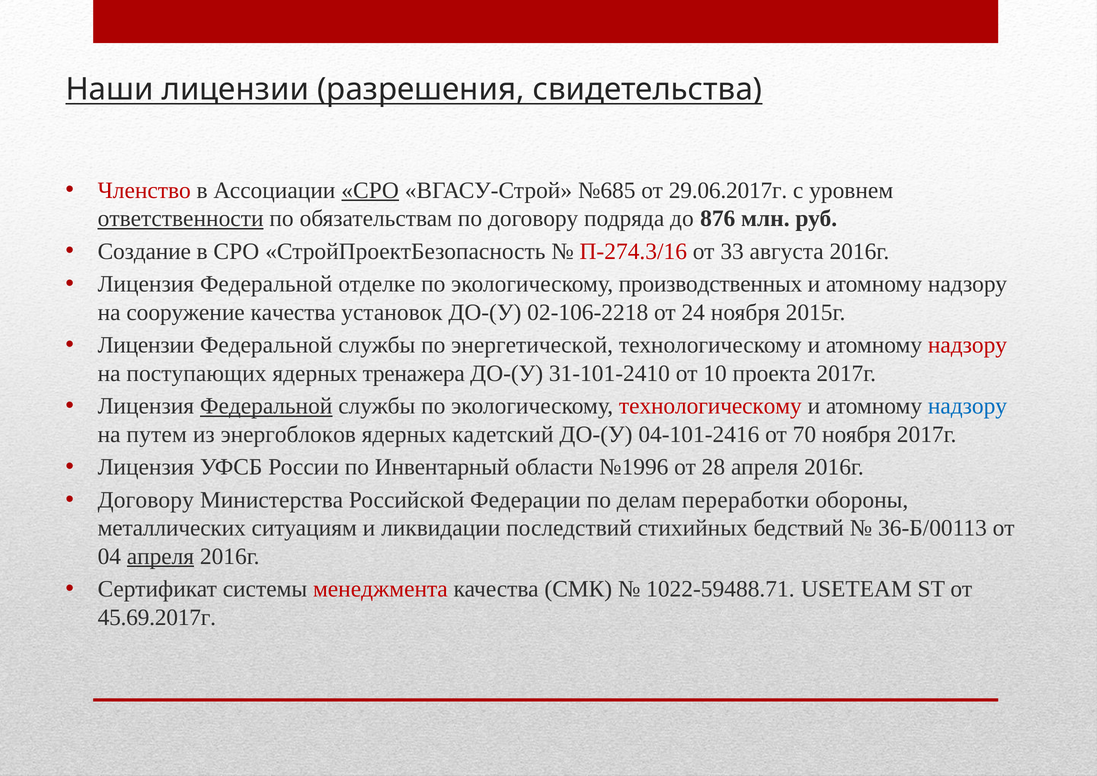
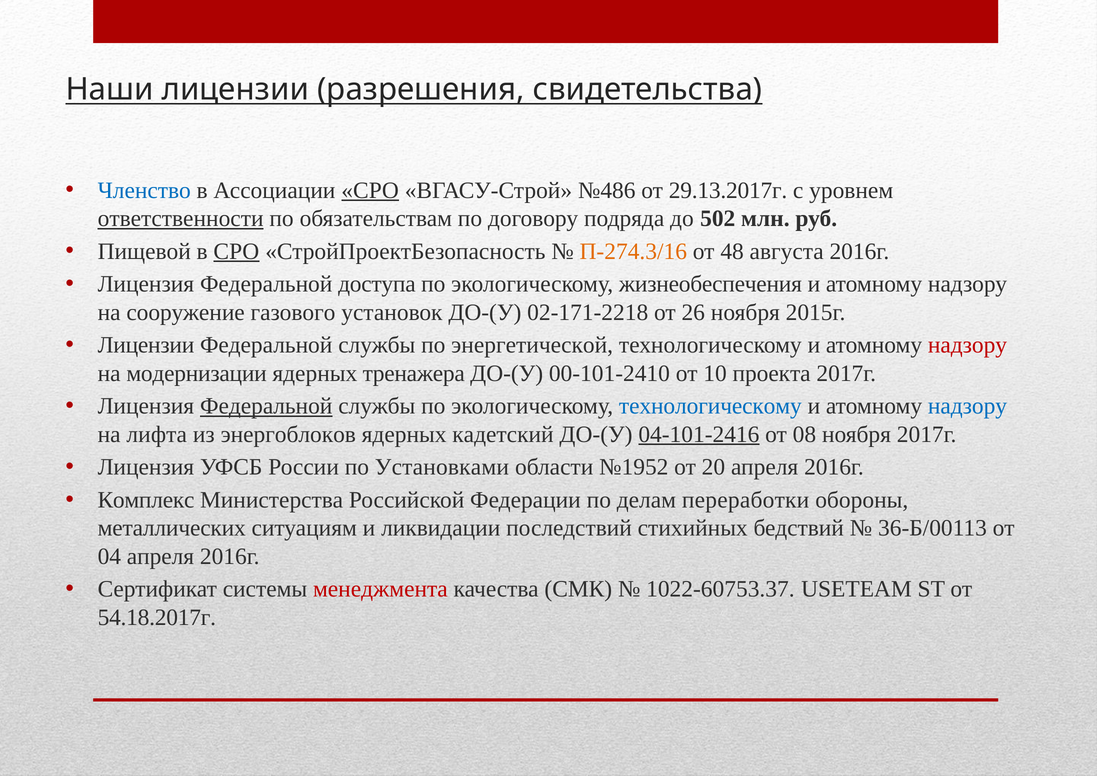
Членство colour: red -> blue
№685: №685 -> №486
29.06.2017г: 29.06.2017г -> 29.13.2017г
876: 876 -> 502
Создание: Создание -> Пищевой
СРО at (236, 251) underline: none -> present
П-274.3/16 colour: red -> orange
33: 33 -> 48
отделке: отделке -> доступа
производственных: производственных -> жизнеобеспечения
сооружение качества: качества -> газового
02-106-2218: 02-106-2218 -> 02-171-2218
24: 24 -> 26
поступающих: поступающих -> модернизации
31-101-2410: 31-101-2410 -> 00-101-2410
технологическому at (710, 406) colour: red -> blue
путем: путем -> лифта
04-101-2416 underline: none -> present
70: 70 -> 08
Инвентарный: Инвентарный -> Установками
№1996: №1996 -> №1952
28: 28 -> 20
Договору at (146, 500): Договору -> Комплекс
апреля at (160, 556) underline: present -> none
1022-59488.71: 1022-59488.71 -> 1022-60753.37
45.69.2017г: 45.69.2017г -> 54.18.2017г
